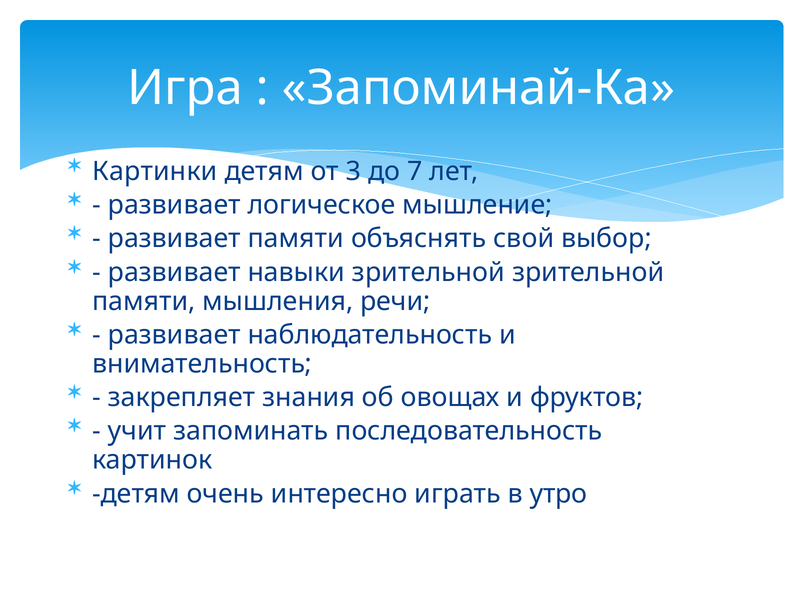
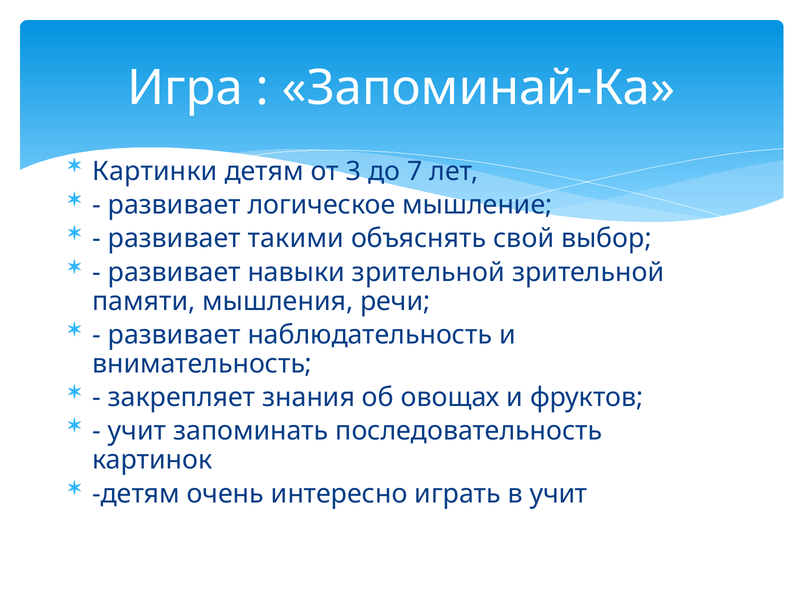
развивает памяти: памяти -> такими
в утро: утро -> учит
